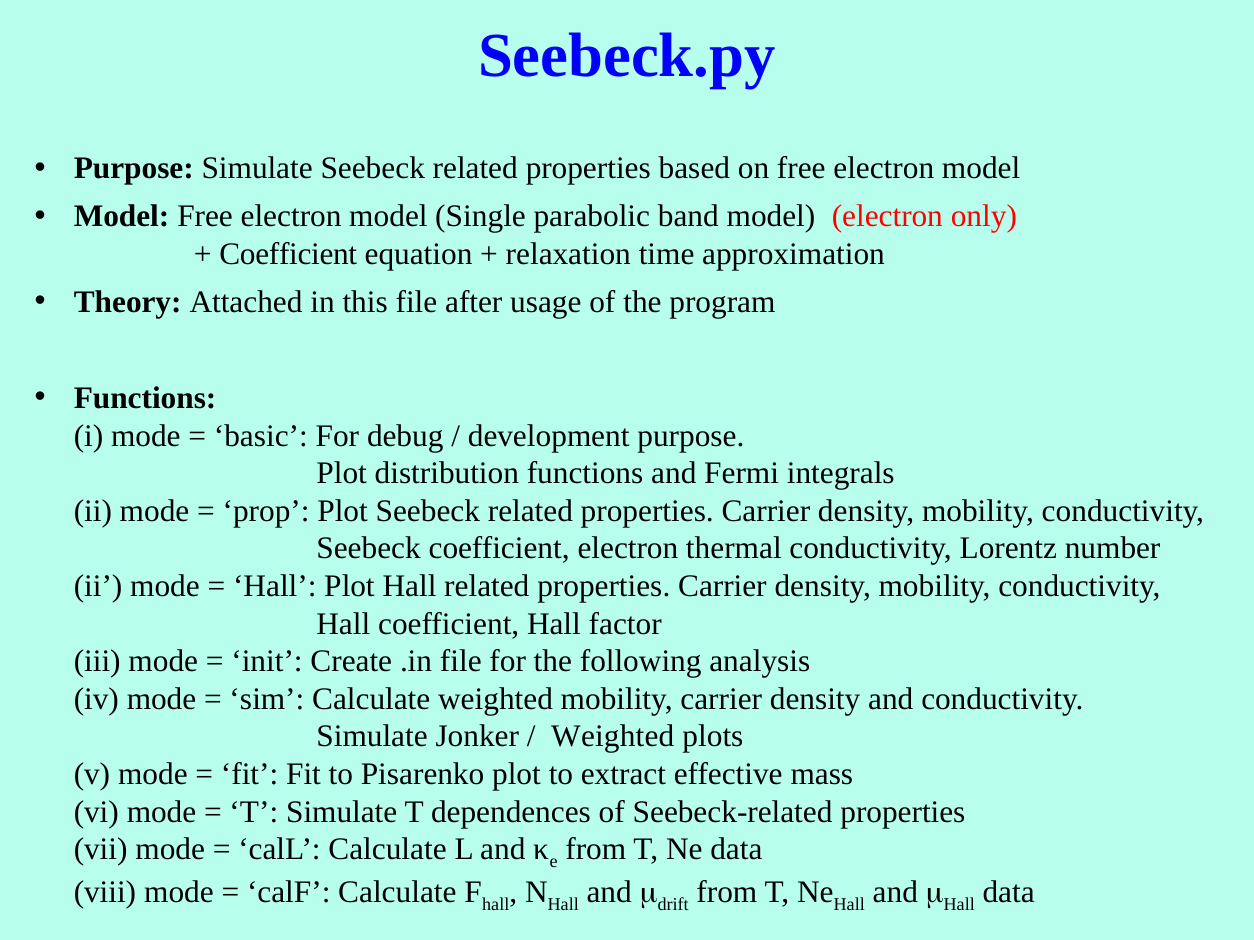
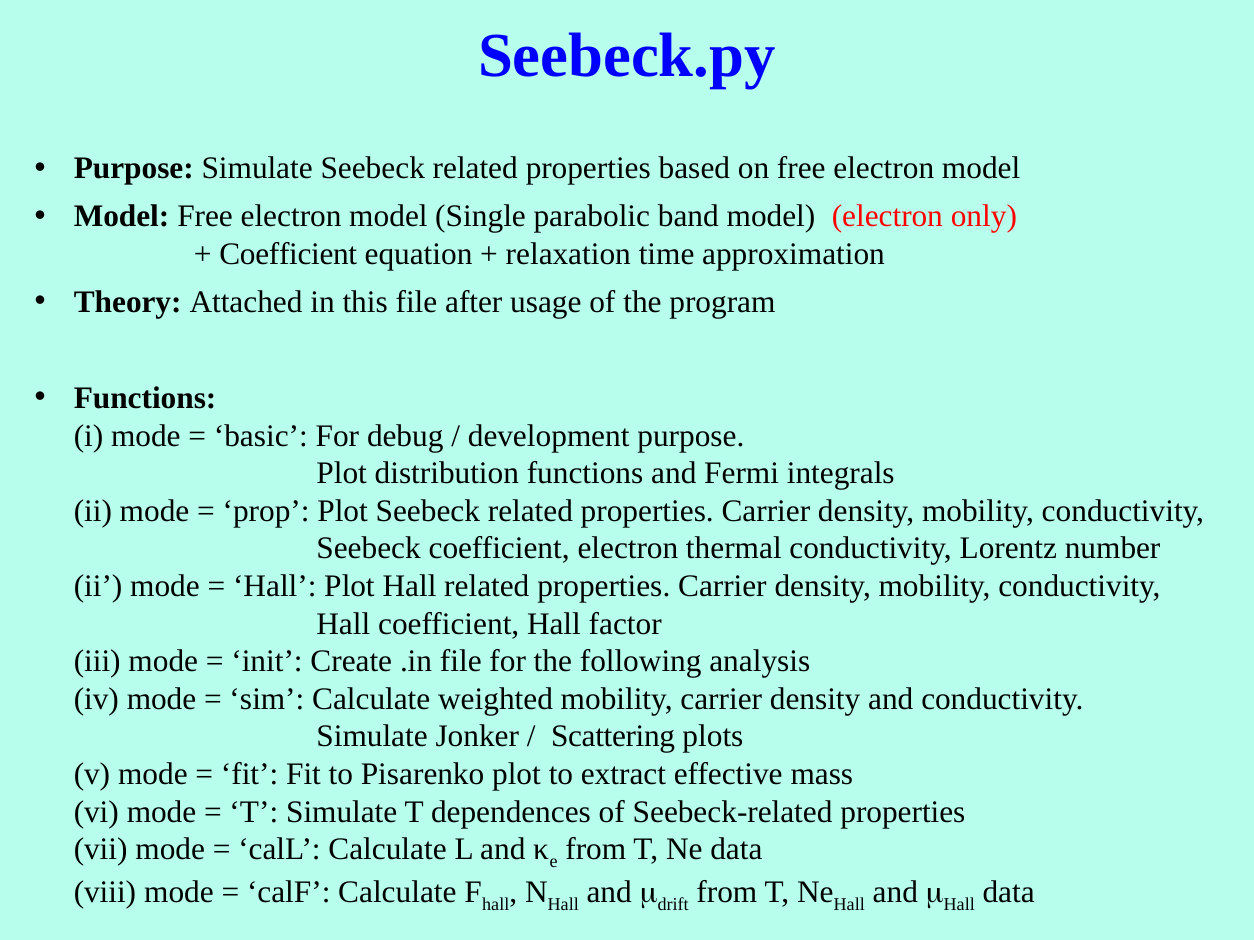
Weighted at (613, 737): Weighted -> Scattering
